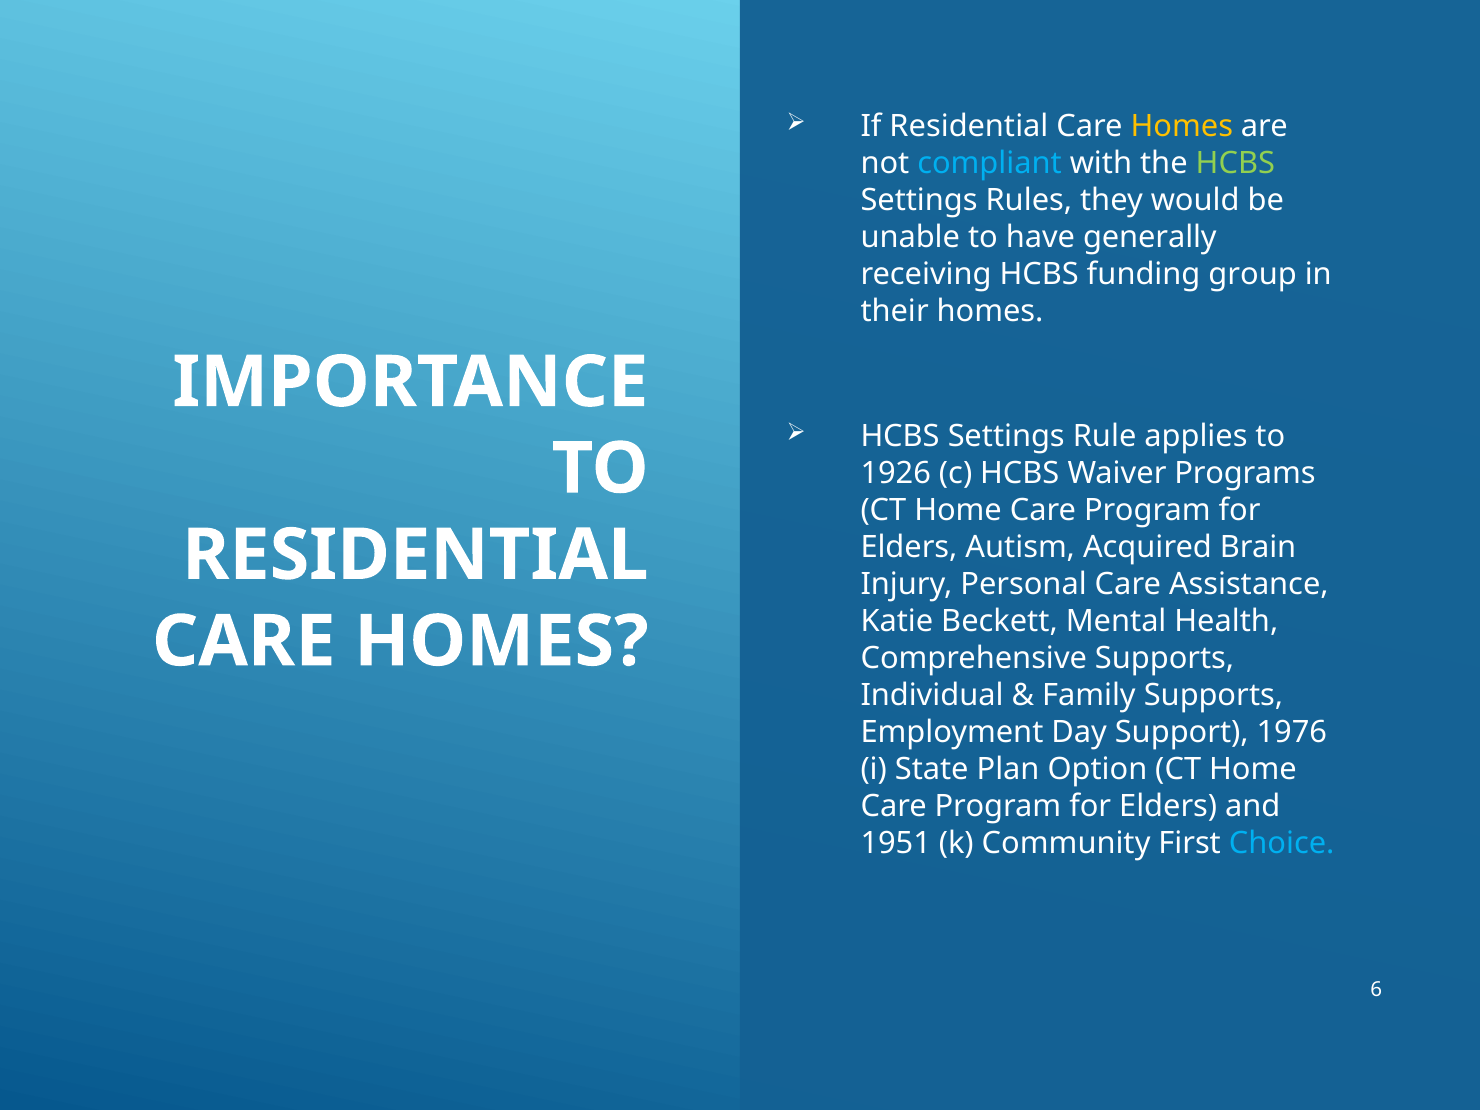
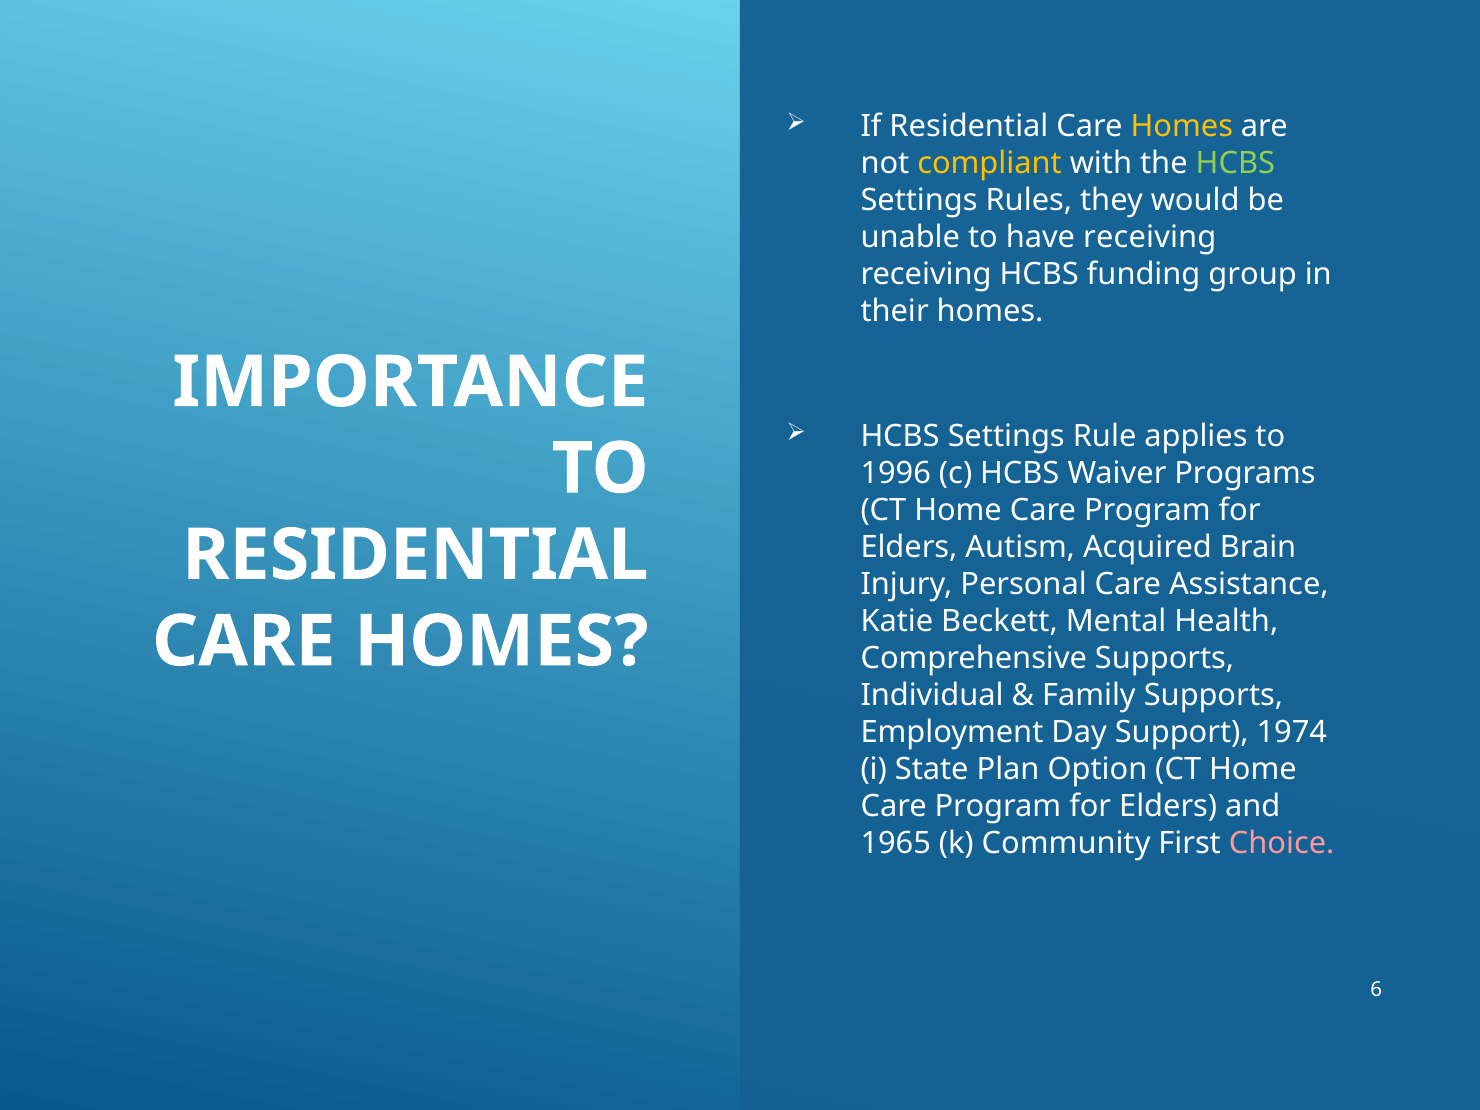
compliant colour: light blue -> yellow
have generally: generally -> receiving
1926: 1926 -> 1996
1976: 1976 -> 1974
1951: 1951 -> 1965
Choice colour: light blue -> pink
